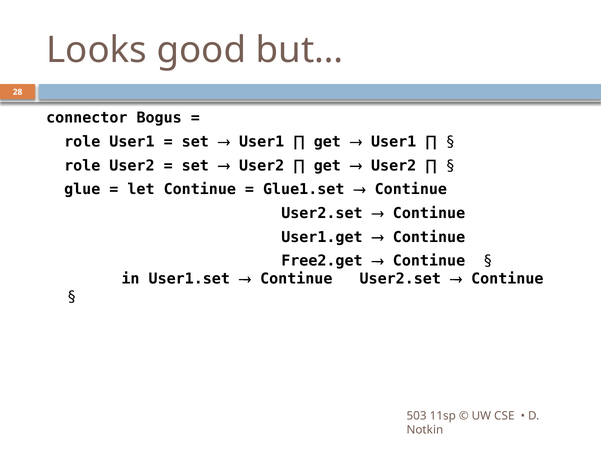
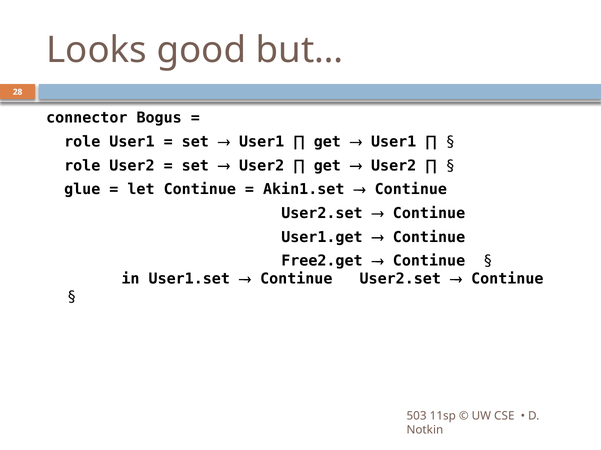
Glue1.set: Glue1.set -> Akin1.set
